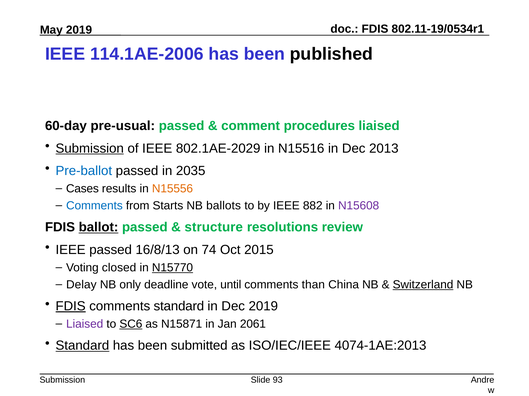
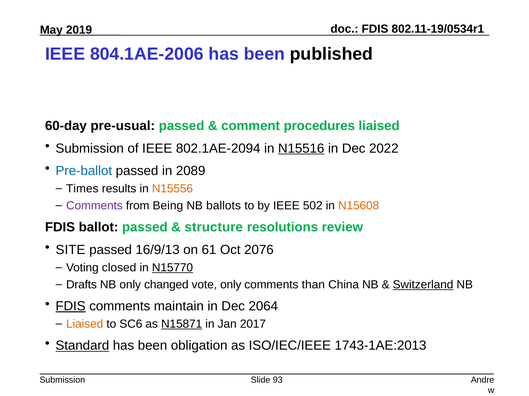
114.1AE-2006: 114.1AE-2006 -> 804.1AE-2006
Submission at (90, 149) underline: present -> none
802.1AE-2029: 802.1AE-2029 -> 802.1AE-2094
N15516 underline: none -> present
2013: 2013 -> 2022
2035: 2035 -> 2089
Cases: Cases -> Times
Comments at (94, 206) colour: blue -> purple
Starts: Starts -> Being
882: 882 -> 502
N15608 colour: purple -> orange
ballot underline: present -> none
IEEE at (71, 250): IEEE -> SITE
16/8/13: 16/8/13 -> 16/9/13
74: 74 -> 61
2015: 2015 -> 2076
Delay: Delay -> Drafts
deadline: deadline -> changed
vote until: until -> only
comments standard: standard -> maintain
Dec 2019: 2019 -> 2064
Liaised at (85, 325) colour: purple -> orange
SC6 underline: present -> none
N15871 underline: none -> present
2061: 2061 -> 2017
submitted: submitted -> obligation
4074-1AE:2013: 4074-1AE:2013 -> 1743-1AE:2013
